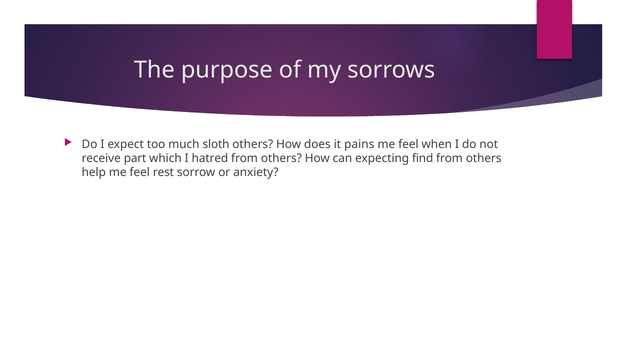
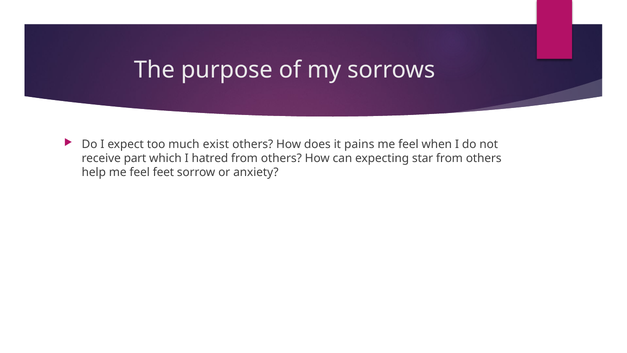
sloth: sloth -> exist
find: find -> star
rest: rest -> feet
